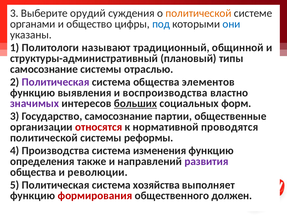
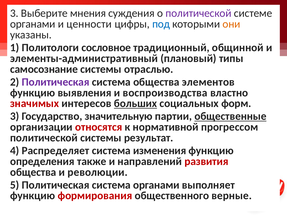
орудий: орудий -> мнения
политической at (199, 13) colour: orange -> purple
общество: общество -> ценности
они colour: blue -> orange
называют: называют -> сословное
структуры-административный: структуры-административный -> элементы-административный
значимых colour: purple -> red
Государство самосознание: самосознание -> значительную
общественные underline: none -> present
проводятся: проводятся -> прогрессом
реформы: реформы -> результат
Производства: Производства -> Распределяет
развития colour: purple -> red
система хозяйства: хозяйства -> органами
должен: должен -> верные
